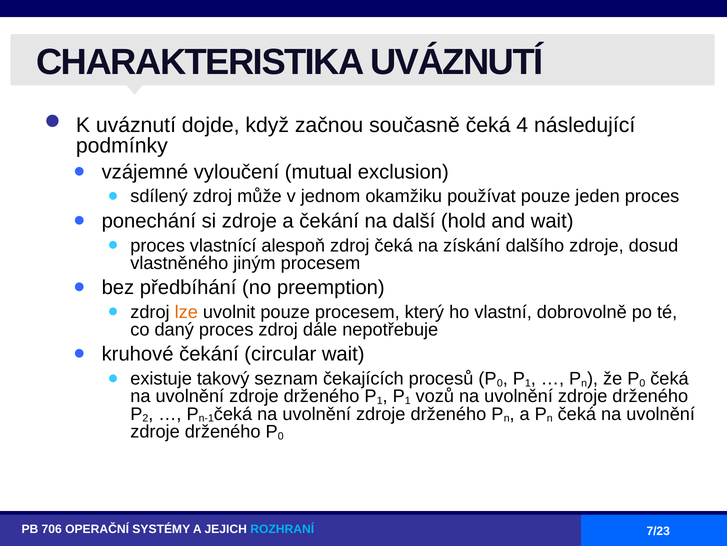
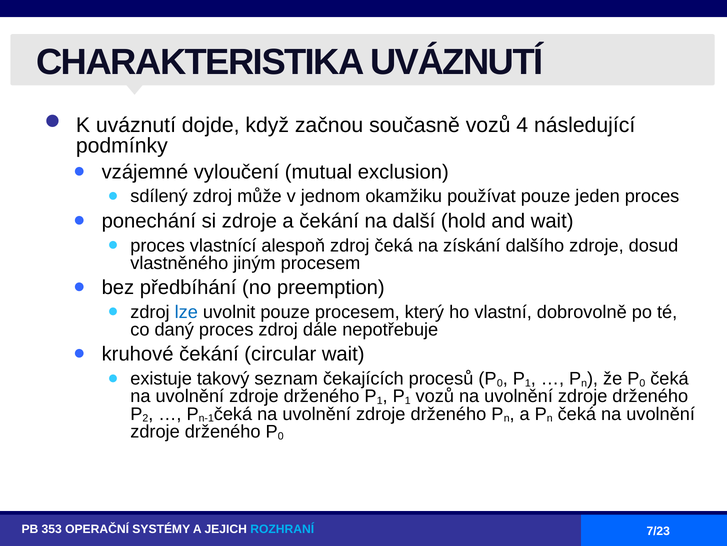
současně čeká: čeká -> vozů
lze colour: orange -> blue
706: 706 -> 353
